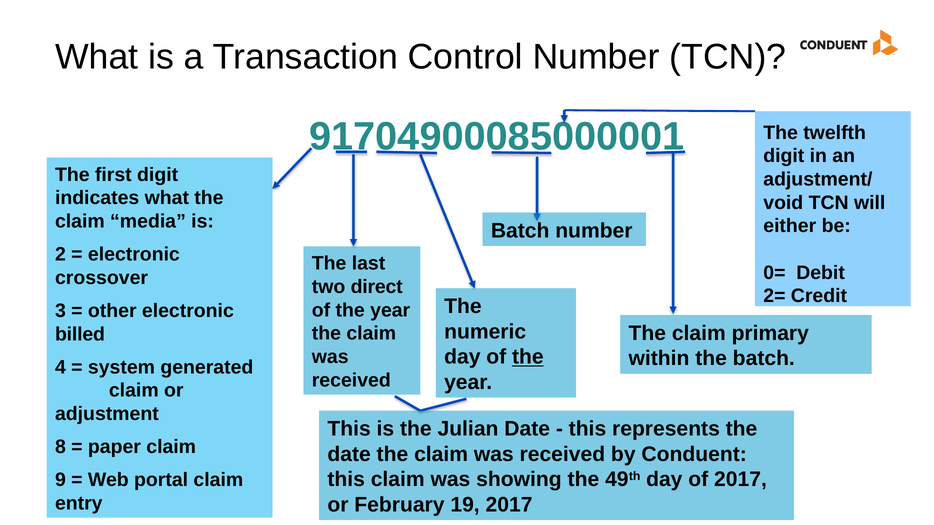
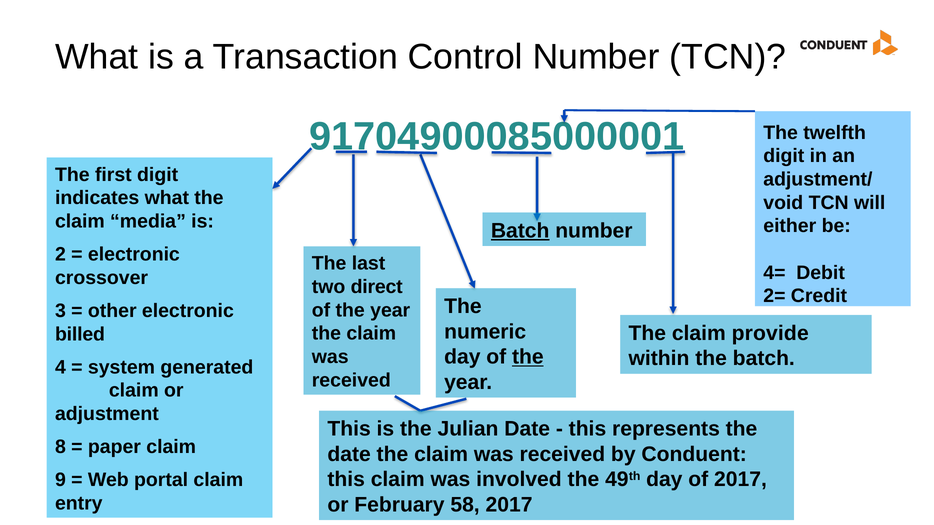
Batch at (520, 231) underline: none -> present
0=: 0= -> 4=
primary: primary -> provide
showing: showing -> involved
19: 19 -> 58
